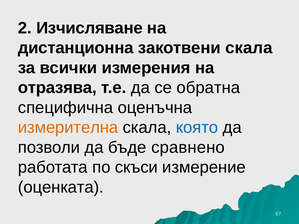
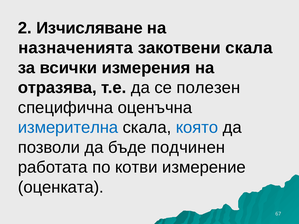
дистанционна: дистанционна -> назначенията
обратна: обратна -> полезен
измерителна colour: orange -> blue
сравнено: сравнено -> подчинен
скъси: скъси -> котви
